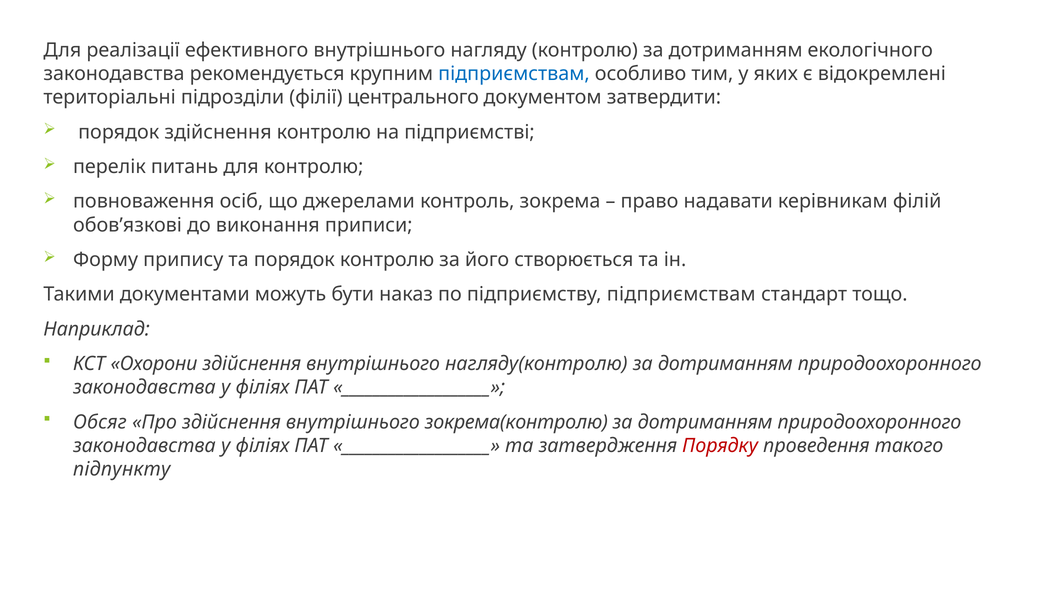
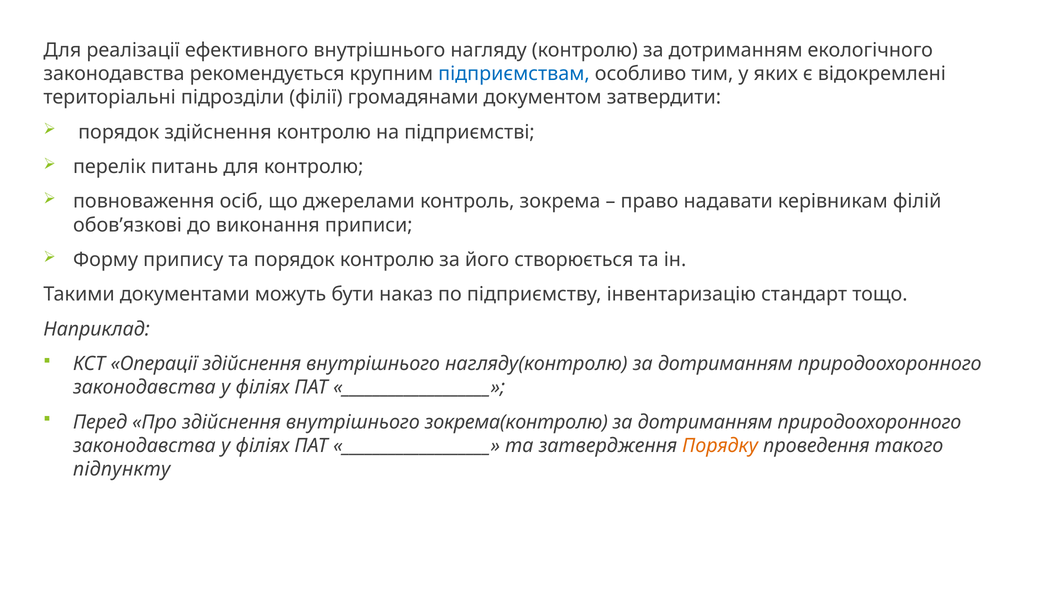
центрального: центрального -> громадянами
підприємству підприємствам: підприємствам -> інвентаризацію
Охорони: Охорони -> Операції
Обсяг: Обсяг -> Перед
Порядку colour: red -> orange
